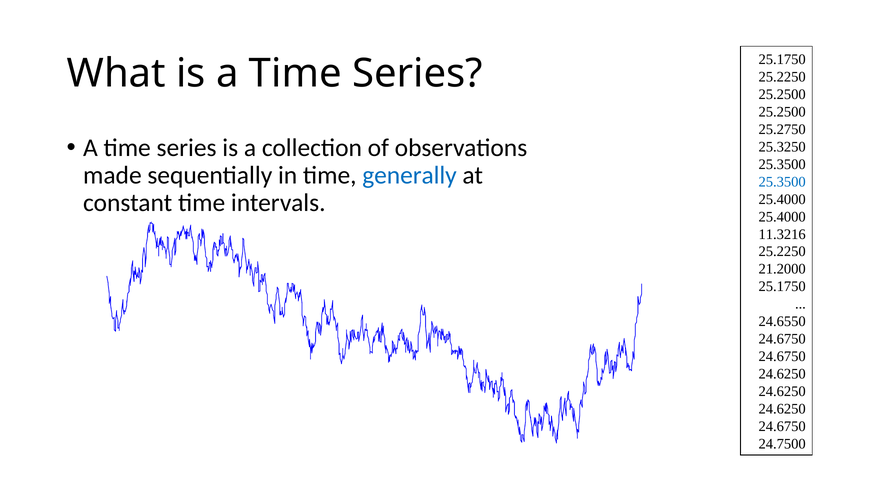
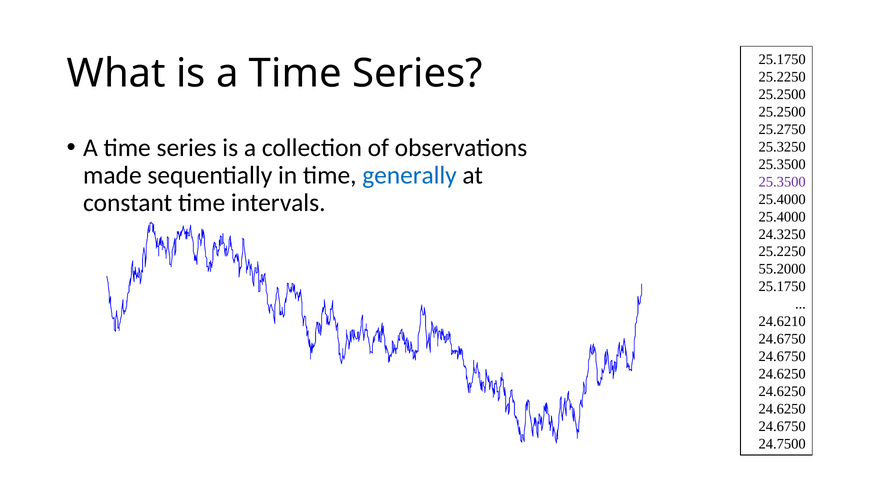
25.3500 at (782, 182) colour: blue -> purple
11.3216: 11.3216 -> 24.3250
21.2000: 21.2000 -> 55.2000
24.6550: 24.6550 -> 24.6210
